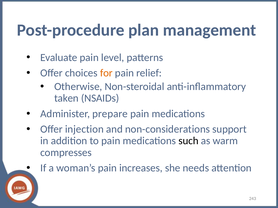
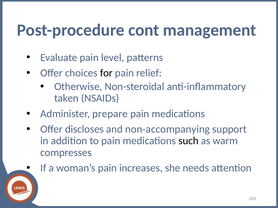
plan: plan -> cont
for colour: orange -> black
injection: injection -> discloses
non-considerations: non-considerations -> non-accompanying
